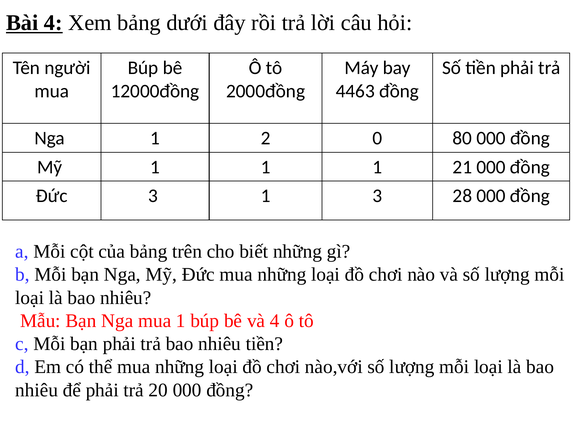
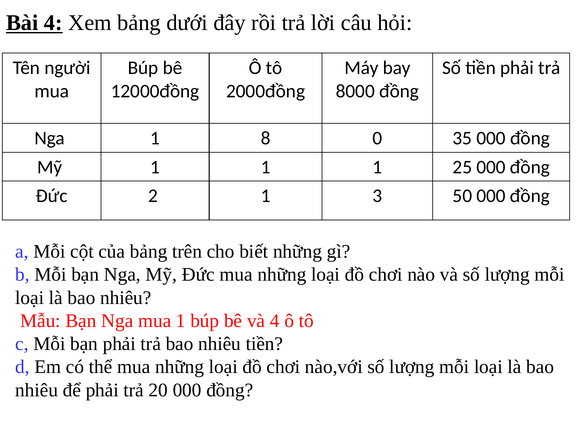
4463: 4463 -> 8000
2: 2 -> 8
80: 80 -> 35
21: 21 -> 25
Đức 3: 3 -> 2
28: 28 -> 50
